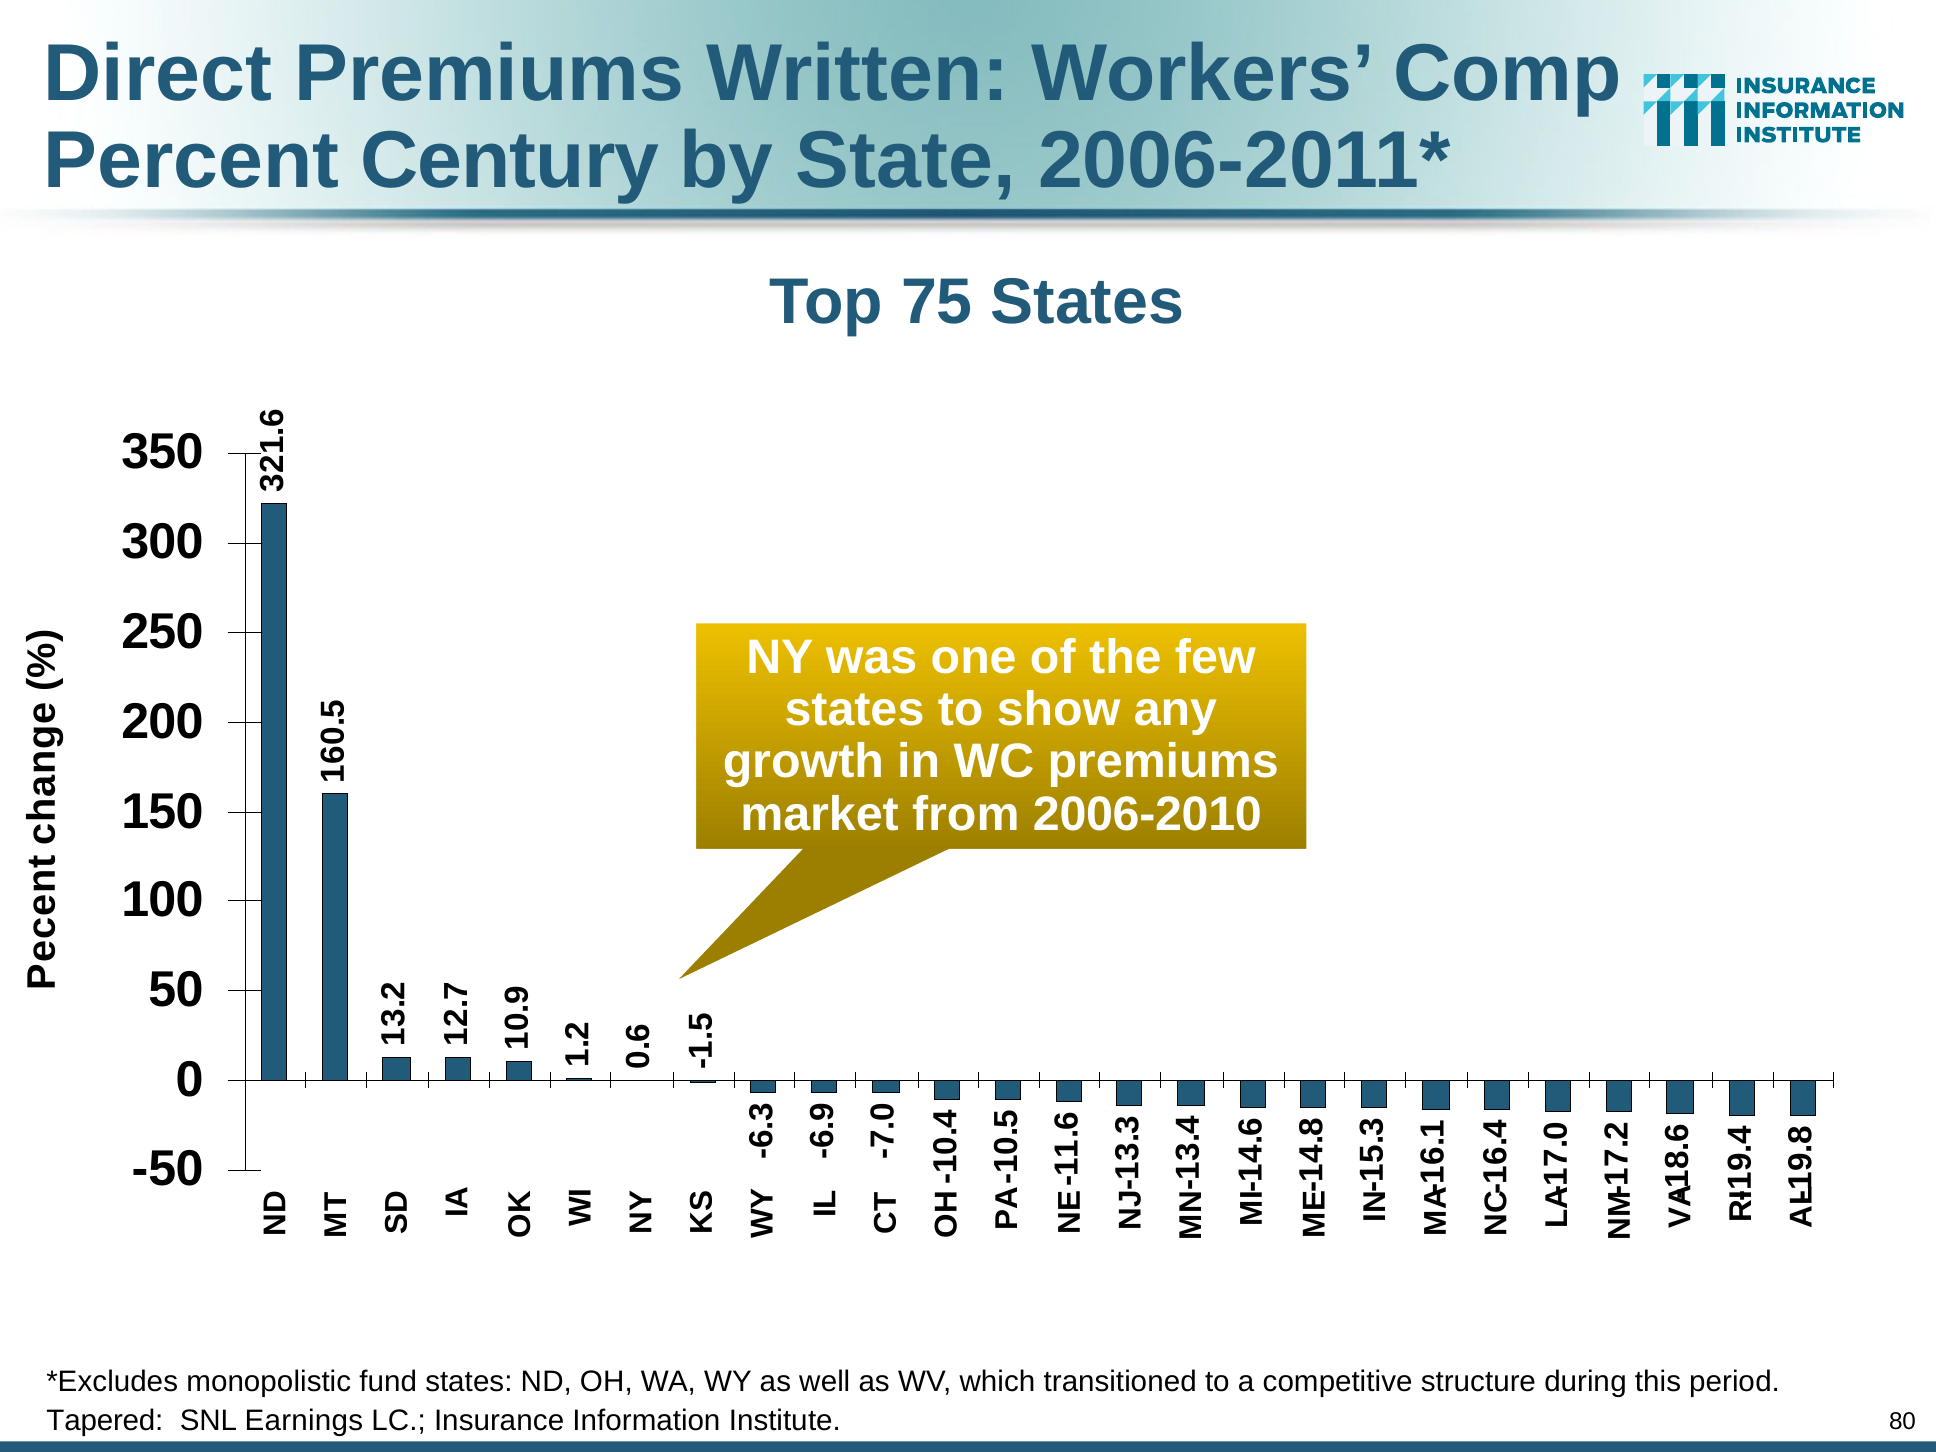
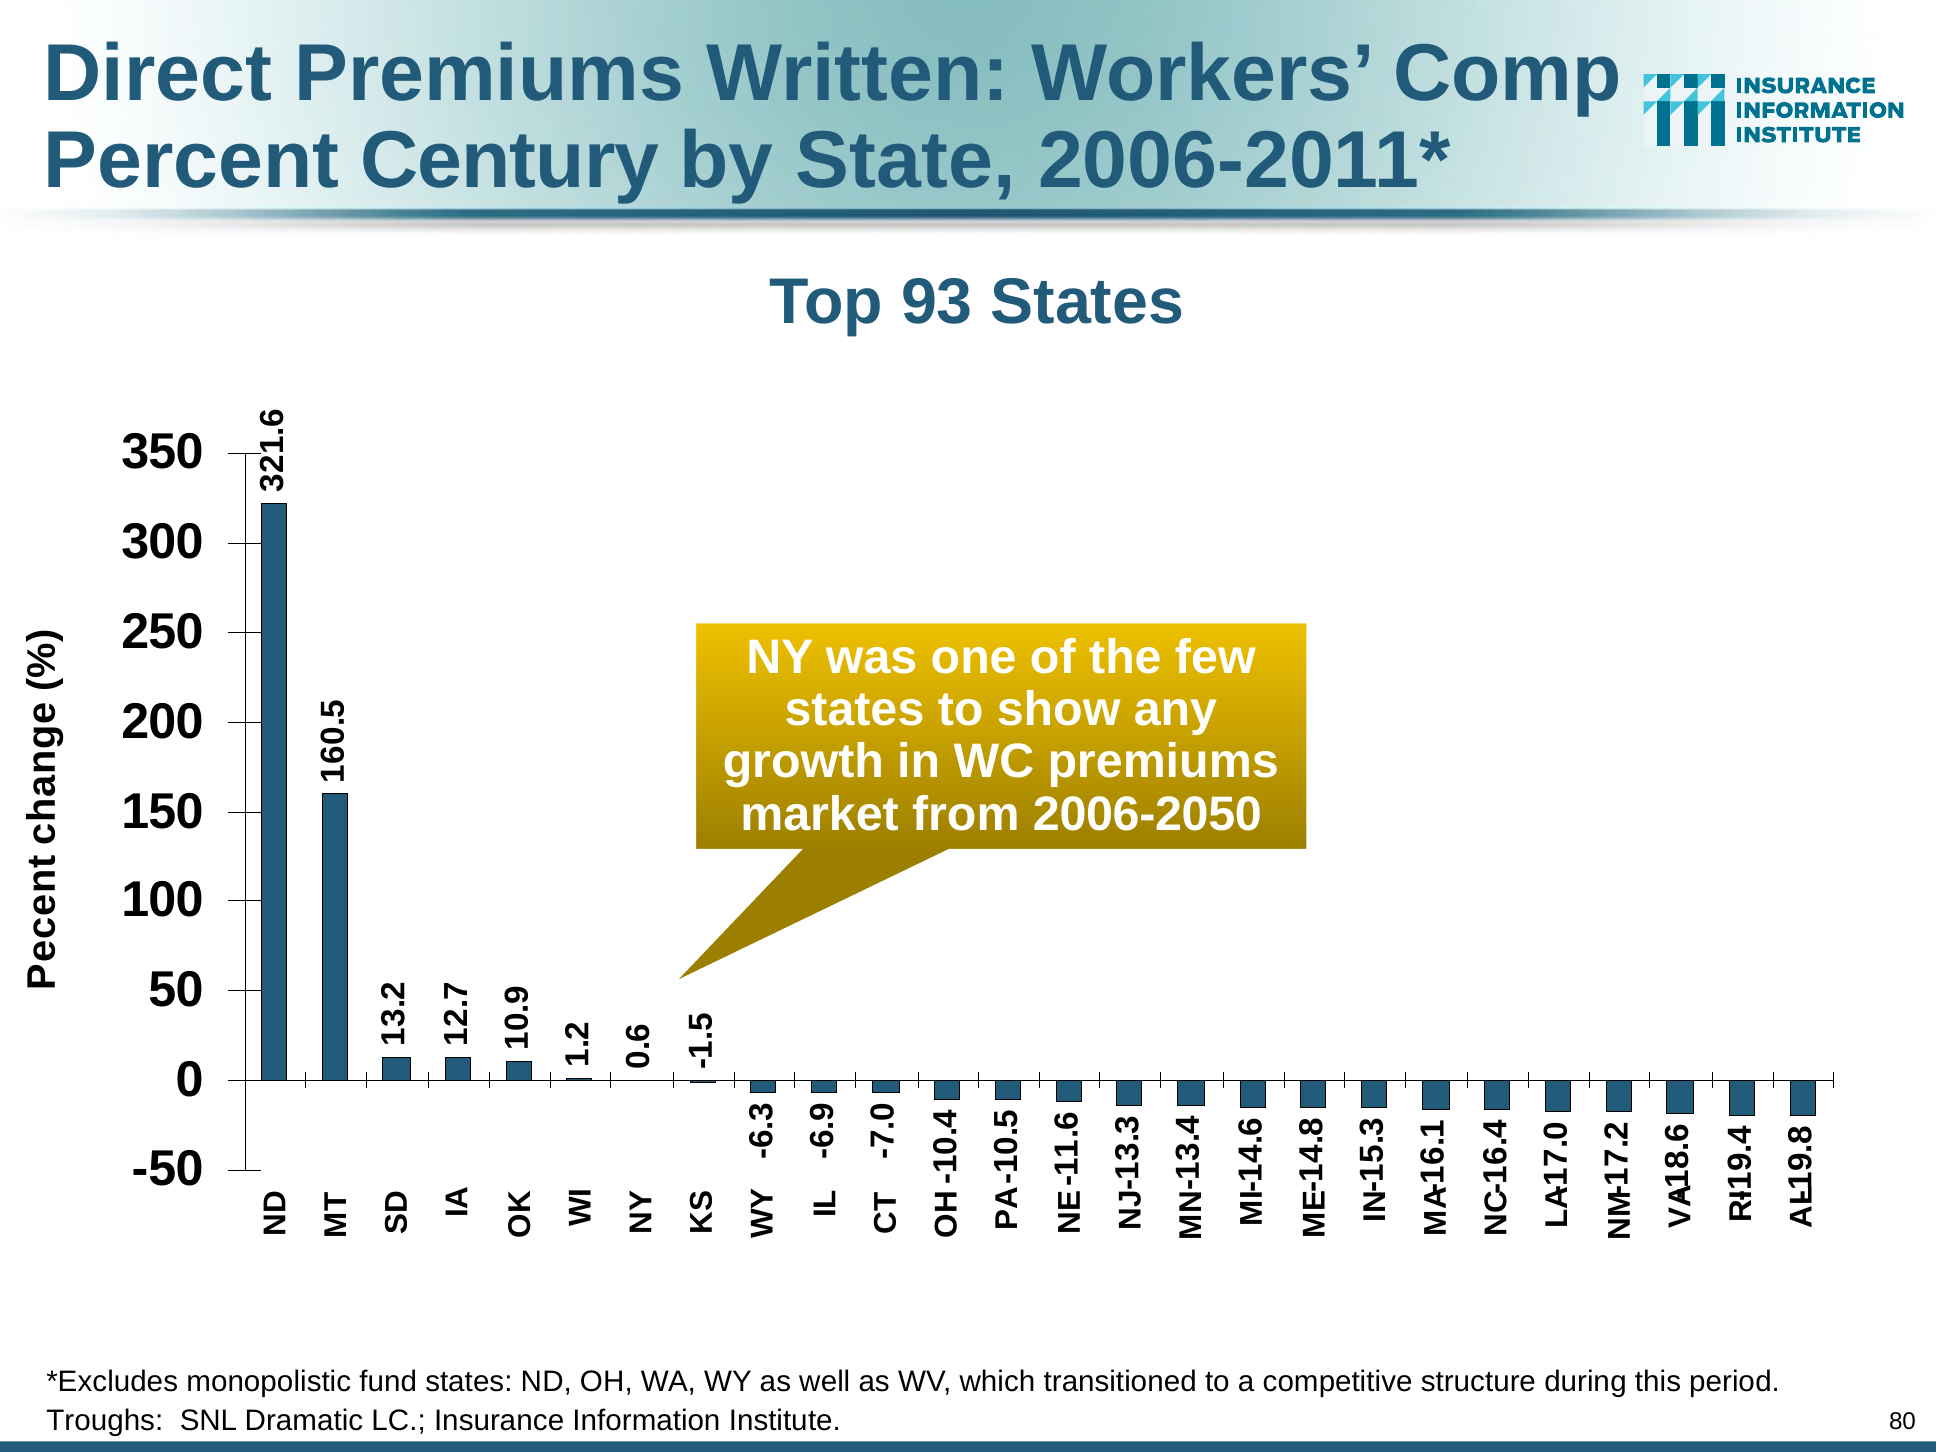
75: 75 -> 93
2006-2010: 2006-2010 -> 2006-2050
Tapered: Tapered -> Troughs
Earnings: Earnings -> Dramatic
